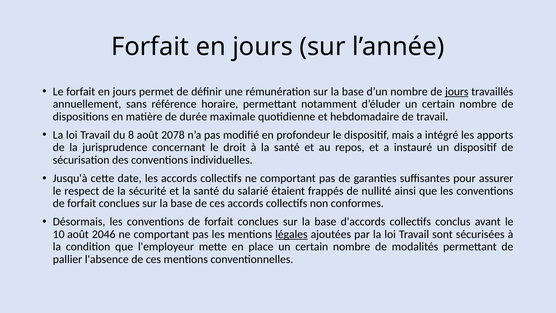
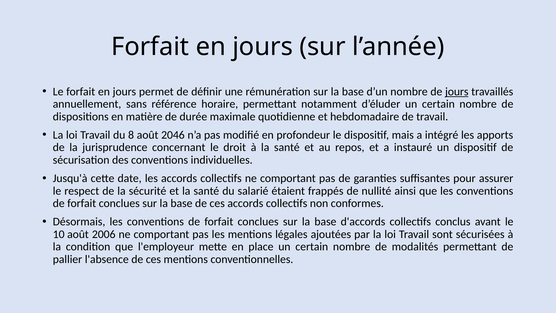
2078: 2078 -> 2046
2046: 2046 -> 2006
légales underline: present -> none
